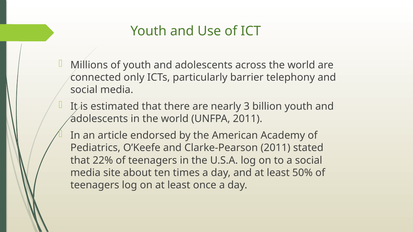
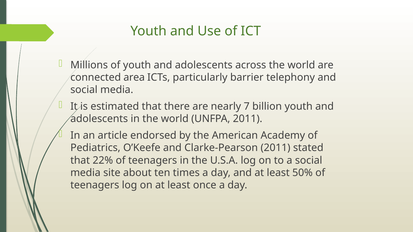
only: only -> area
3: 3 -> 7
